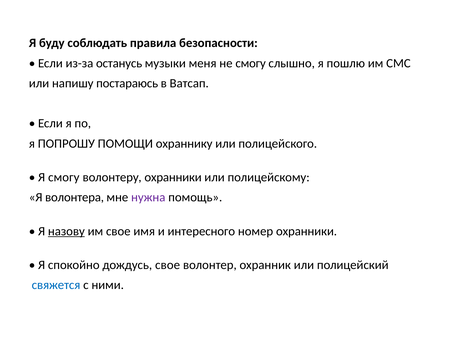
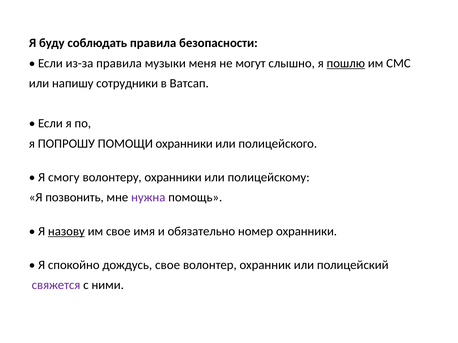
из-за останусь: останусь -> правила
не смогу: смогу -> могут
пошлю underline: none -> present
постараюсь: постараюсь -> сотрудники
ПОМОЩИ охраннику: охраннику -> охранники
волонтера: волонтера -> позвонить
интересного: интересного -> обязательно
свяжется colour: blue -> purple
